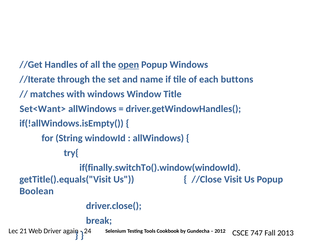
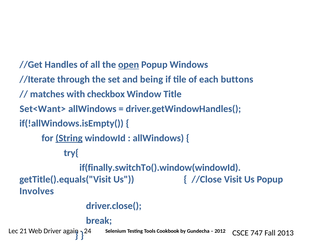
name: name -> being
with windows: windows -> checkbox
String underline: none -> present
Boolean: Boolean -> Involves
